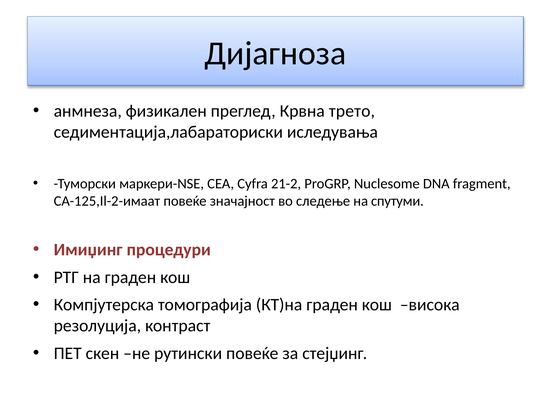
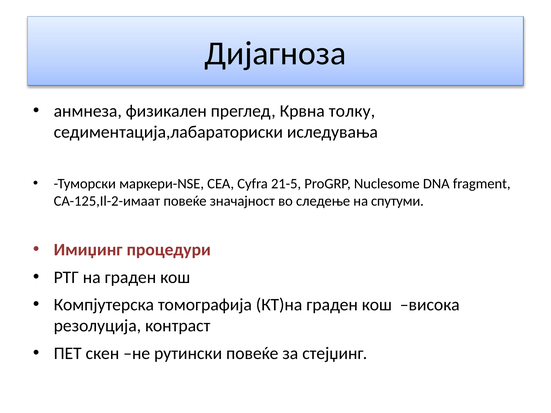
трето: трето -> толку
21-2: 21-2 -> 21-5
